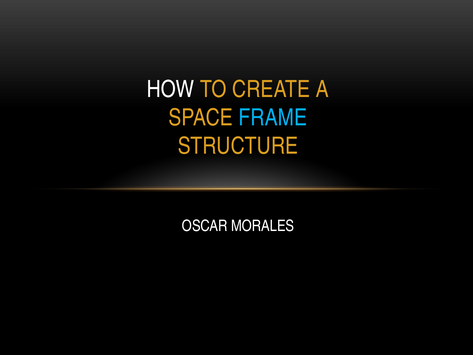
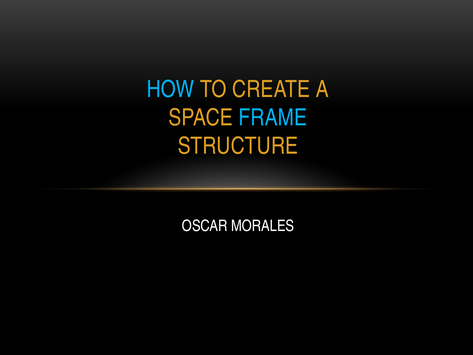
HOW colour: white -> light blue
